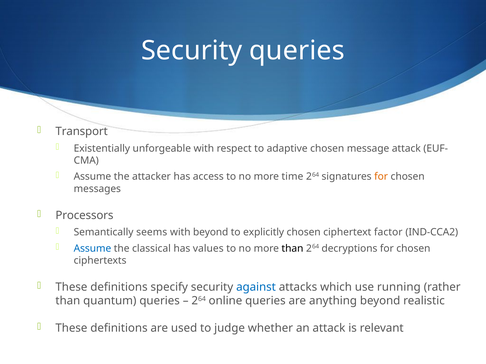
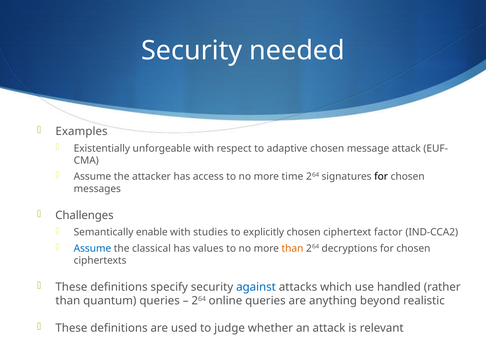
Security queries: queries -> needed
Transport: Transport -> Examples
for at (381, 177) colour: orange -> black
Processors: Processors -> Challenges
seems: seems -> enable
with beyond: beyond -> studies
than at (292, 249) colour: black -> orange
running: running -> handled
